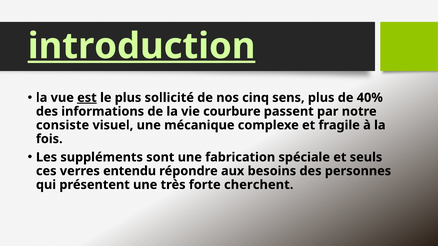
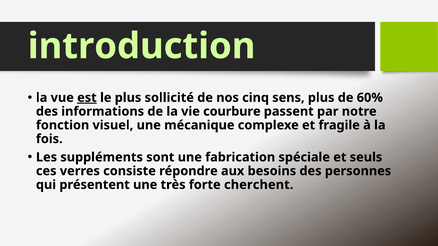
introduction underline: present -> none
40%: 40% -> 60%
consiste: consiste -> fonction
entendu: entendu -> consiste
